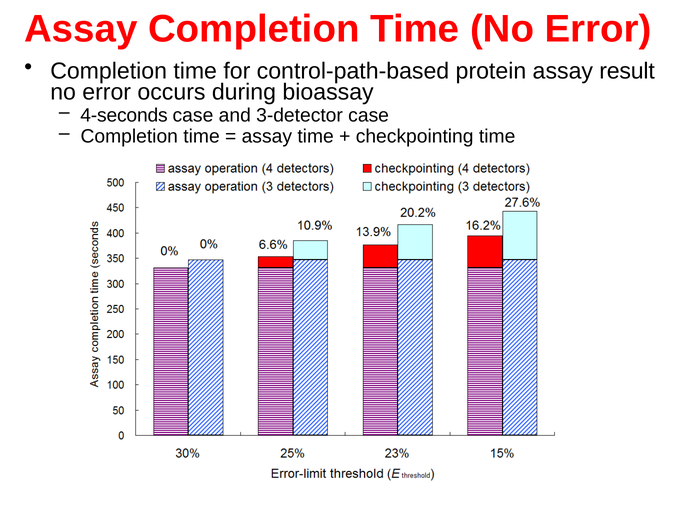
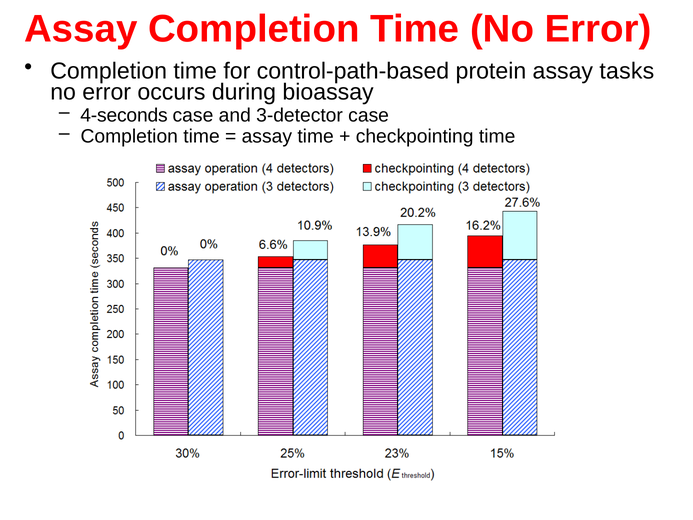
result: result -> tasks
